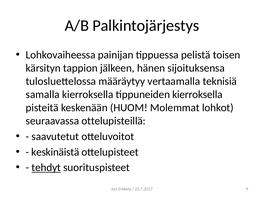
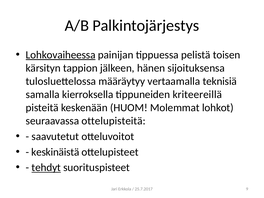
Lohkovaiheessa underline: none -> present
tippuneiden kierroksella: kierroksella -> kriteereillä
ottelupisteillä: ottelupisteillä -> ottelupisteitä
